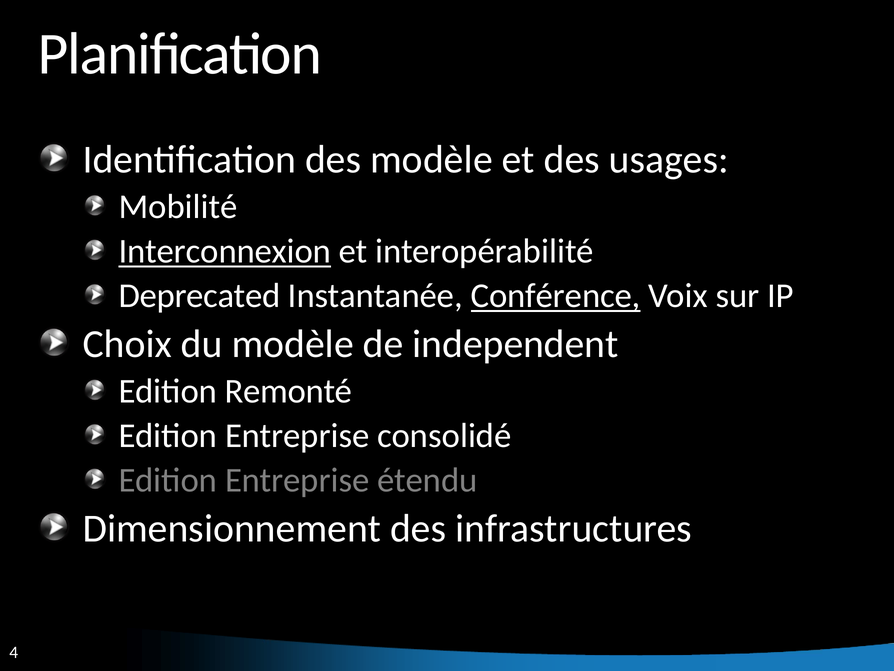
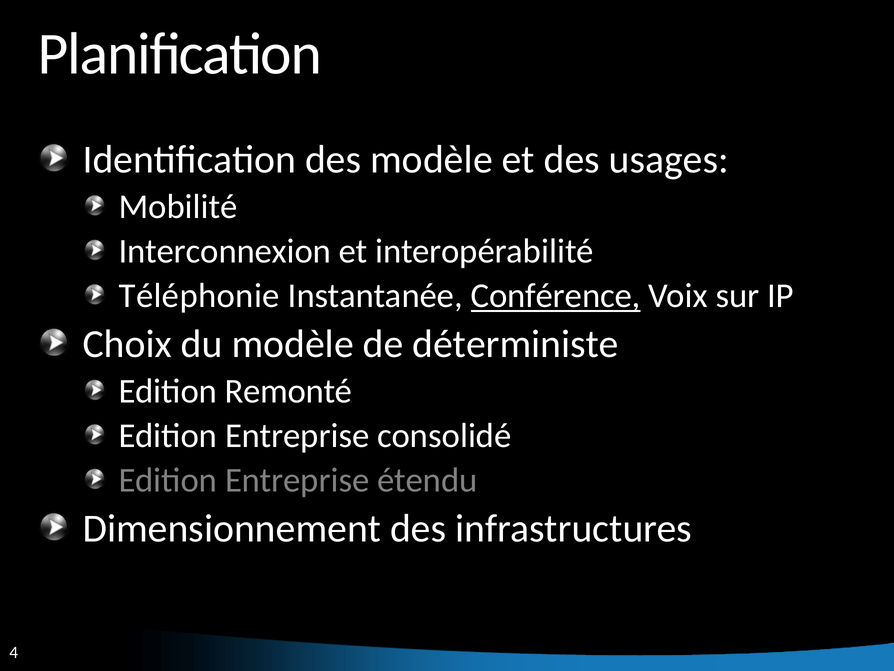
Interconnexion underline: present -> none
Deprecated: Deprecated -> Téléphonie
independent: independent -> déterministe
